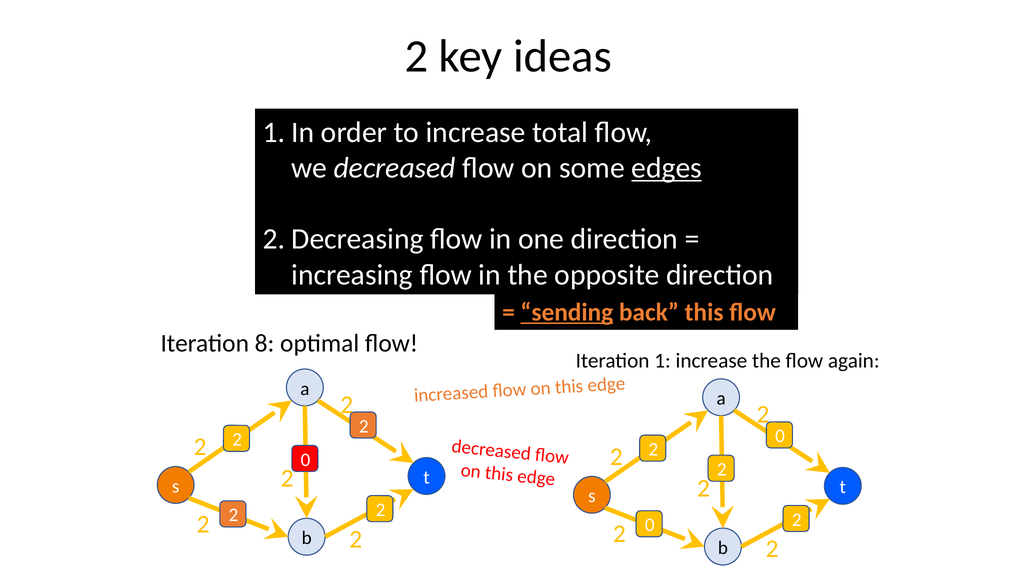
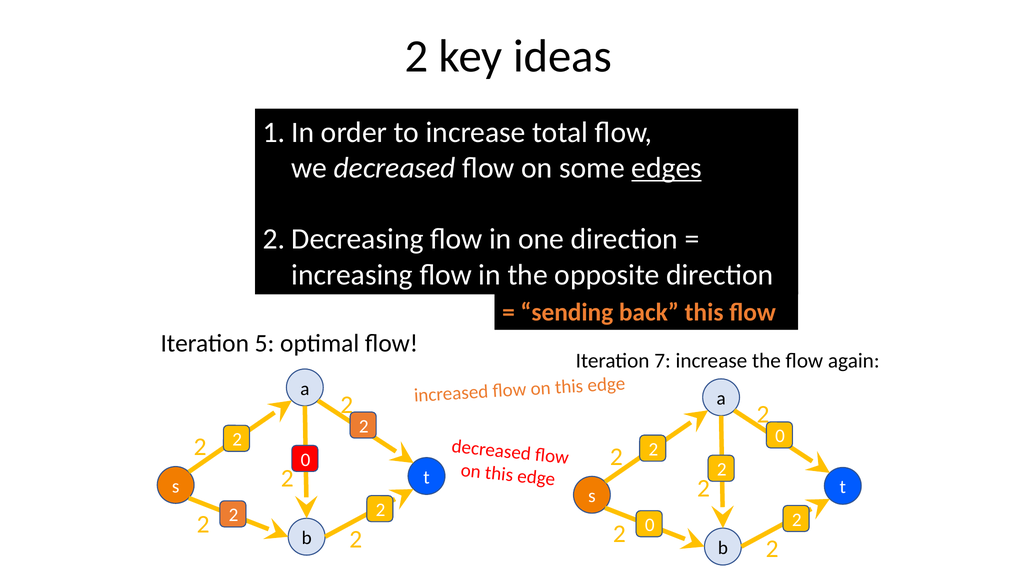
sending underline: present -> none
8: 8 -> 5
1: 1 -> 7
